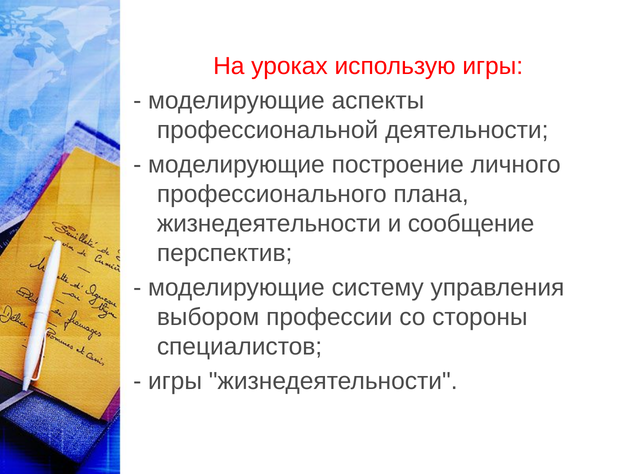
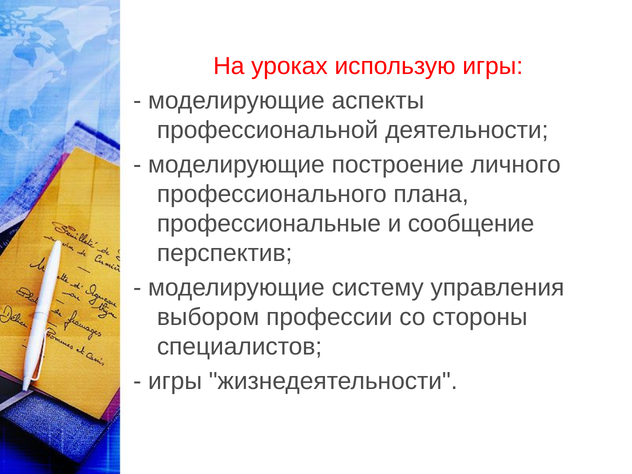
жизнедеятельности at (269, 223): жизнедеятельности -> профессиональные
